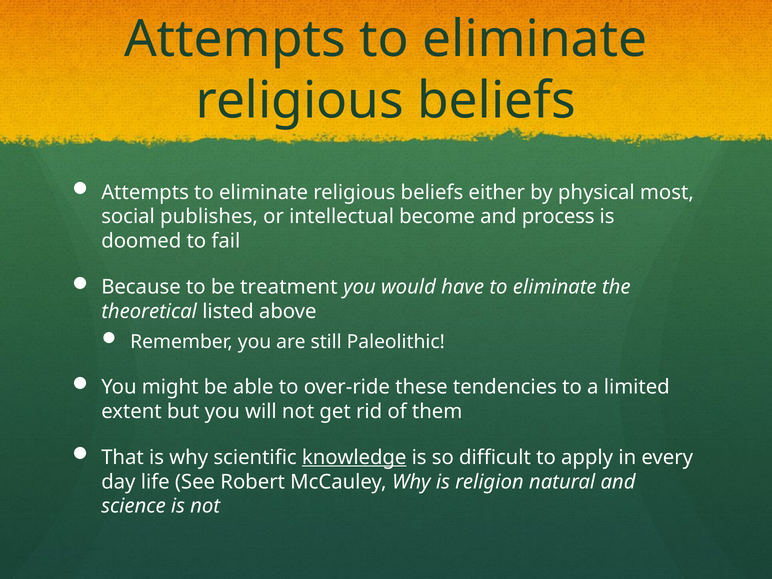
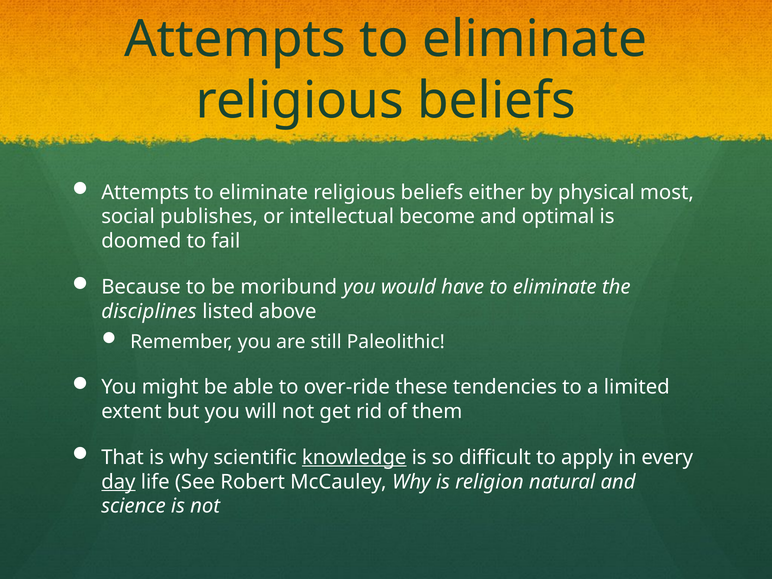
process: process -> optimal
treatment: treatment -> moribund
theoretical: theoretical -> disciplines
day underline: none -> present
